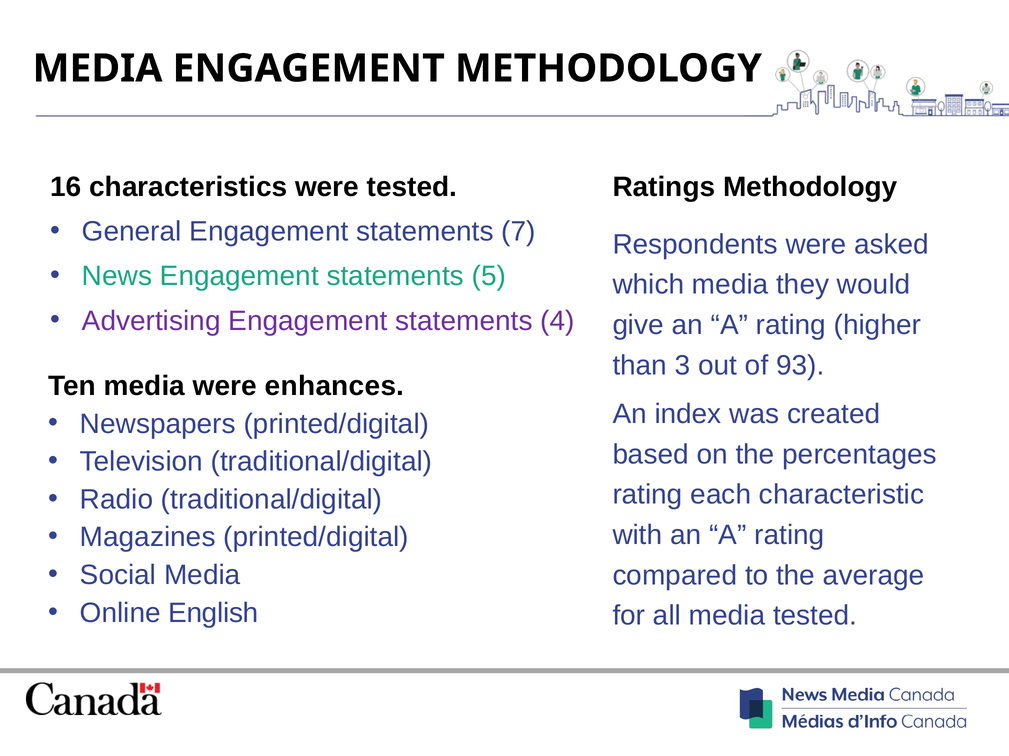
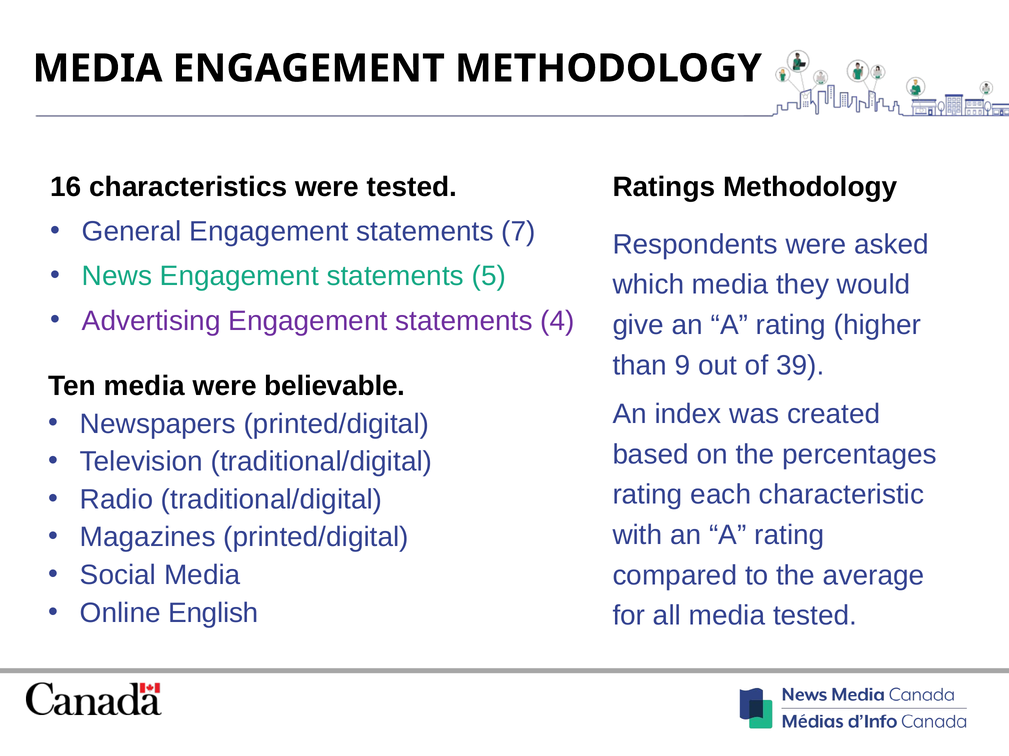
3: 3 -> 9
93: 93 -> 39
enhances: enhances -> believable
